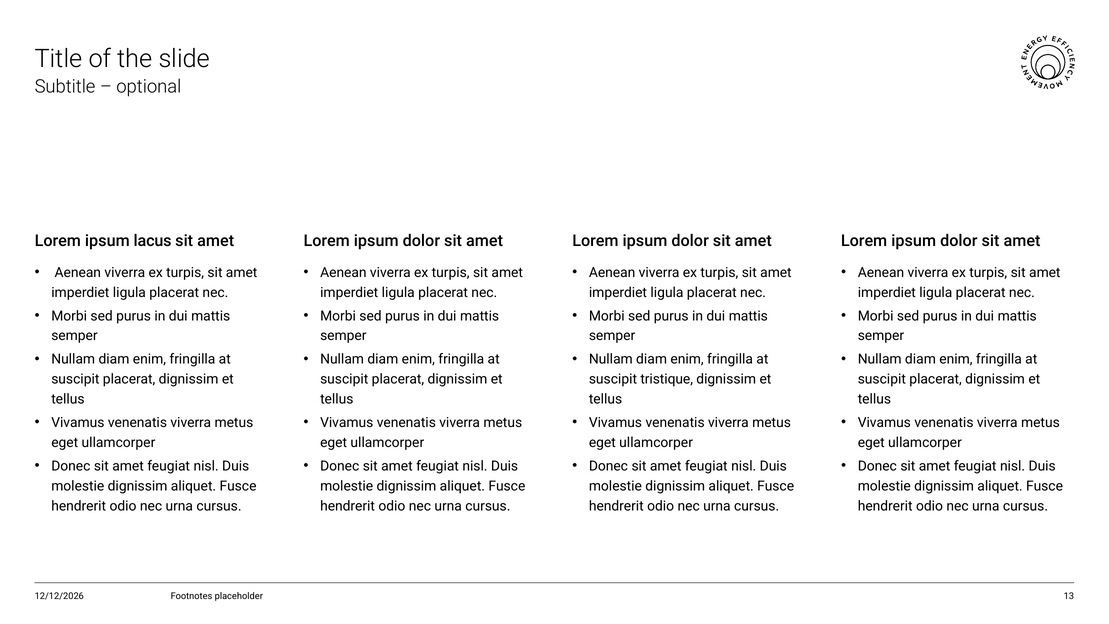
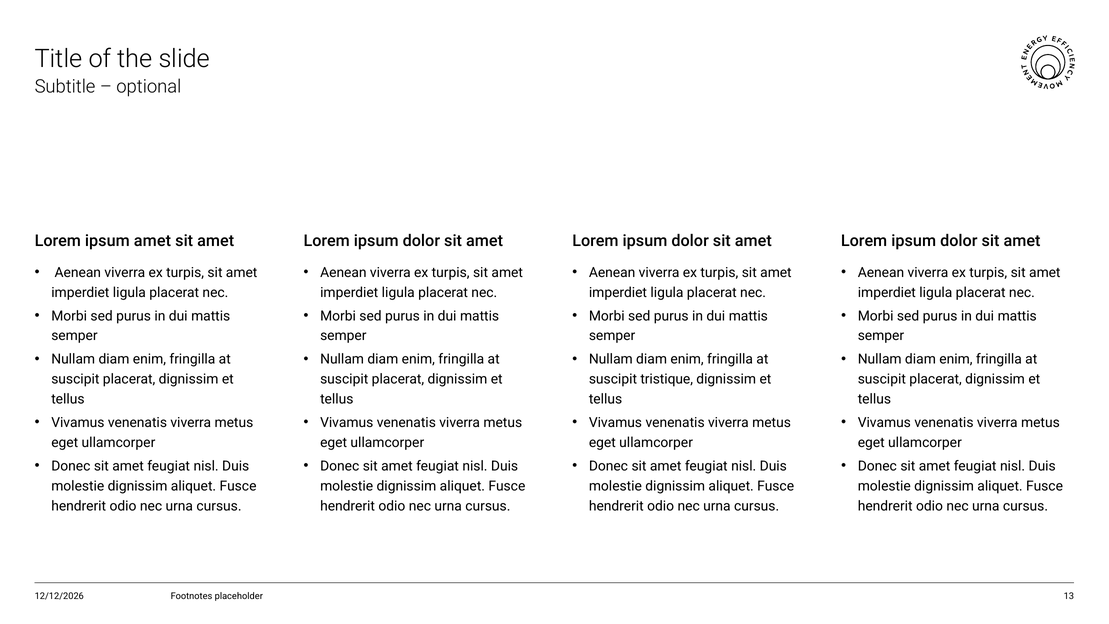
ipsum lacus: lacus -> amet
